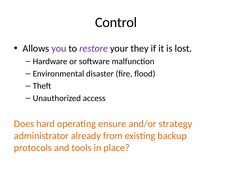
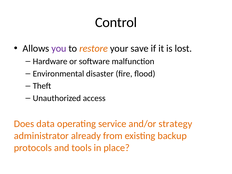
restore colour: purple -> orange
they: they -> save
hard: hard -> data
ensure: ensure -> service
